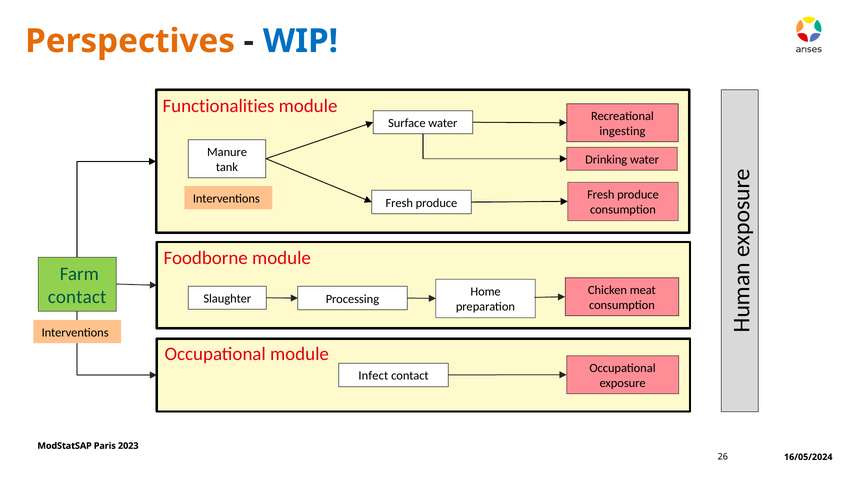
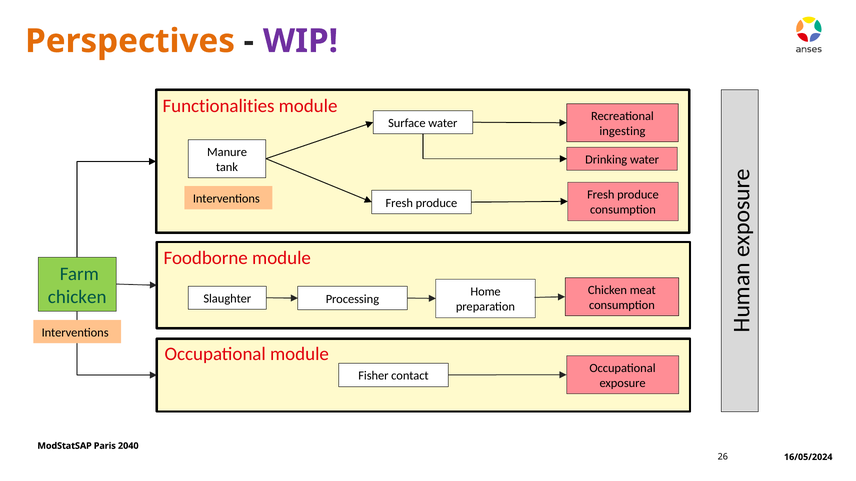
WIP colour: blue -> purple
contact at (77, 297): contact -> chicken
Infect: Infect -> Fisher
2023: 2023 -> 2040
